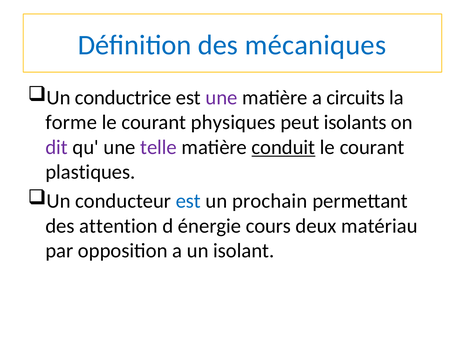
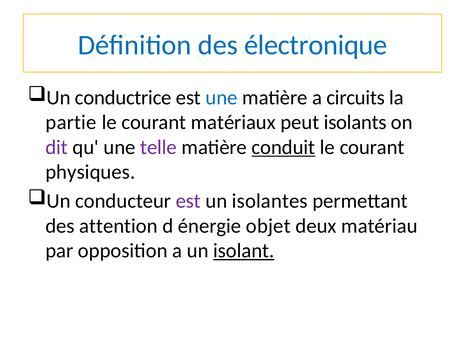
mécaniques: mécaniques -> électronique
une at (221, 98) colour: purple -> blue
forme: forme -> partie
physiques: physiques -> matériaux
plastiques: plastiques -> physiques
est at (188, 201) colour: blue -> purple
prochain: prochain -> isolantes
cours: cours -> objet
isolant underline: none -> present
